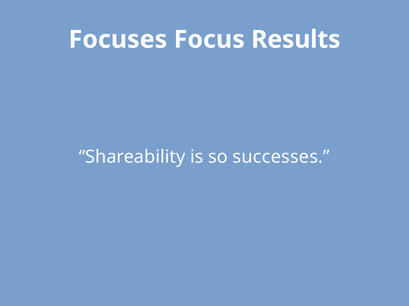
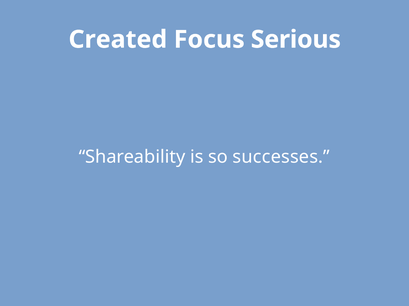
Focuses: Focuses -> Created
Results: Results -> Serious
